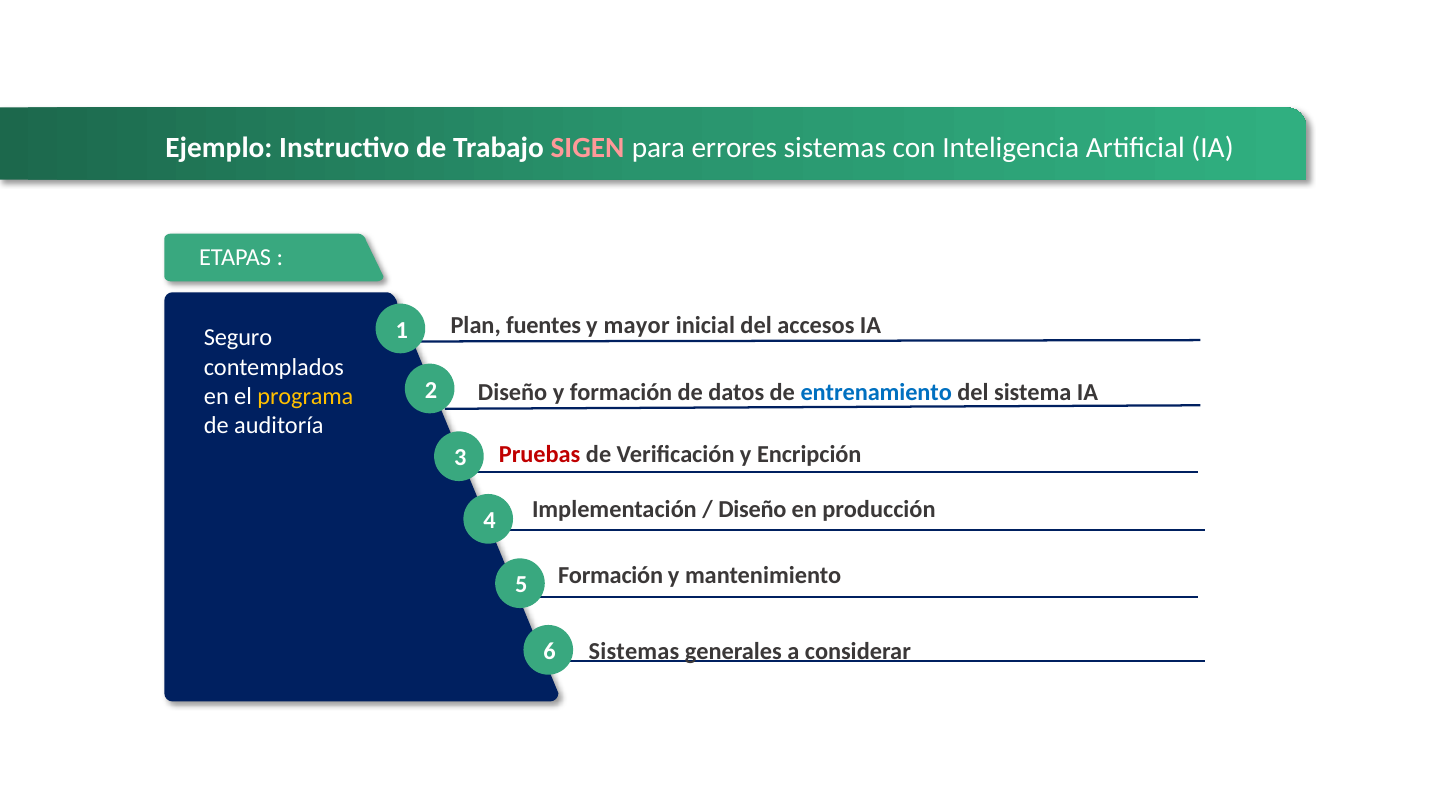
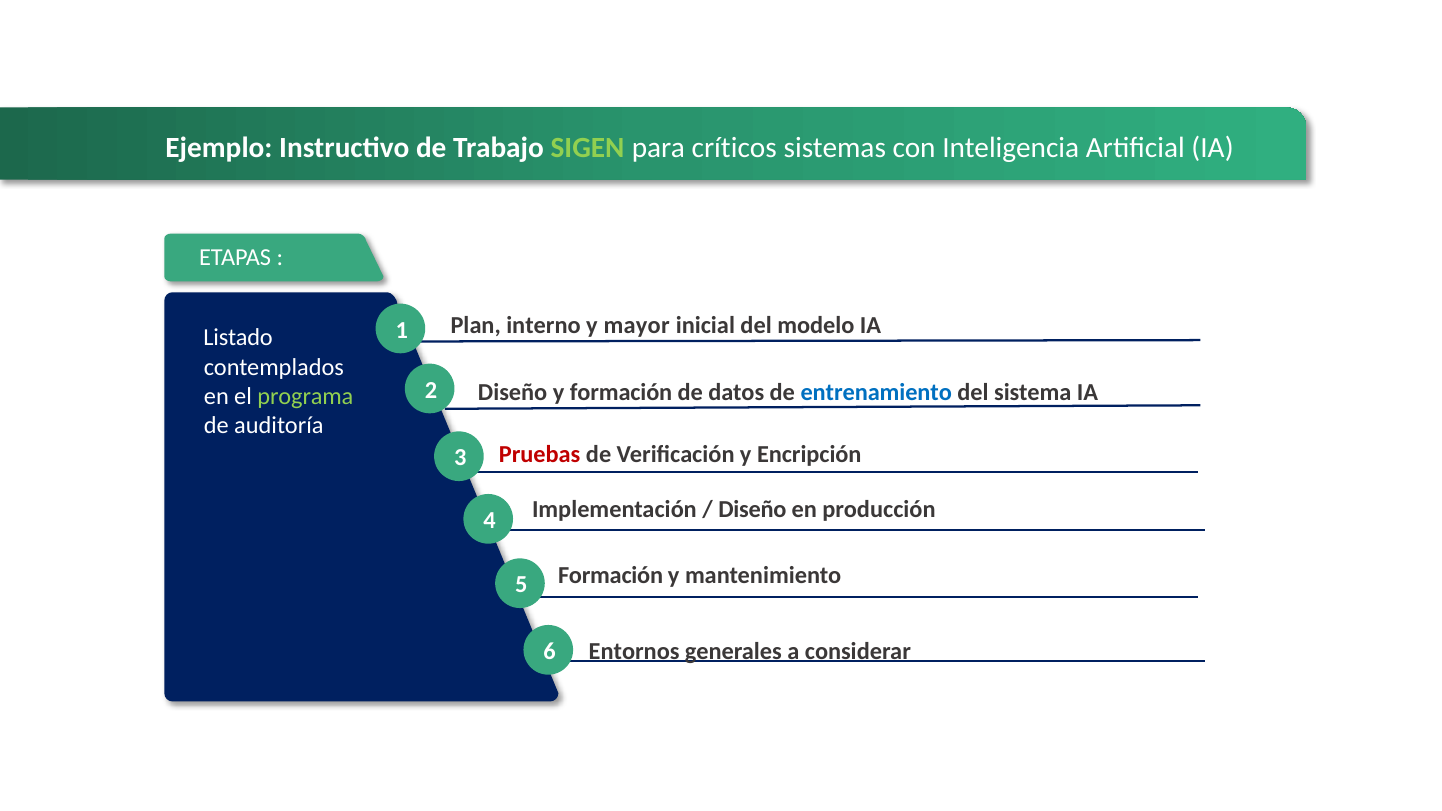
SIGEN colour: pink -> light green
errores: errores -> críticos
fuentes: fuentes -> interno
accesos: accesos -> modelo
Seguro: Seguro -> Listado
programa colour: yellow -> light green
Sistemas at (634, 651): Sistemas -> Entornos
